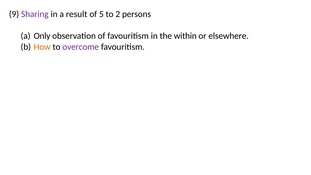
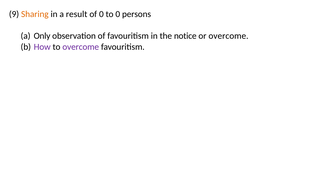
Sharing colour: purple -> orange
of 5: 5 -> 0
to 2: 2 -> 0
within: within -> notice
or elsewhere: elsewhere -> overcome
How colour: orange -> purple
